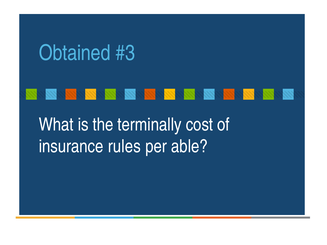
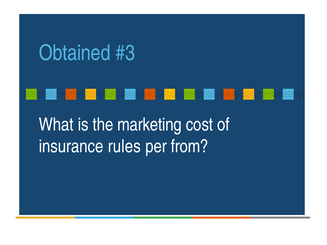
terminally: terminally -> marketing
able: able -> from
